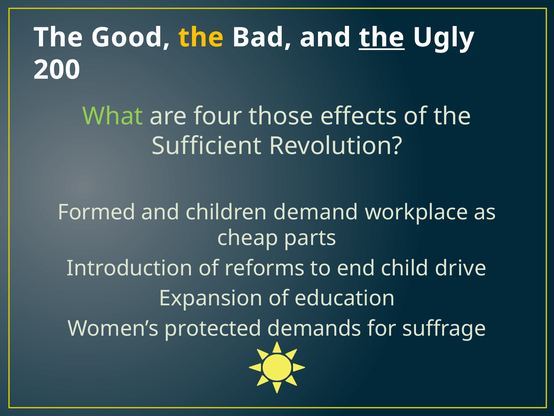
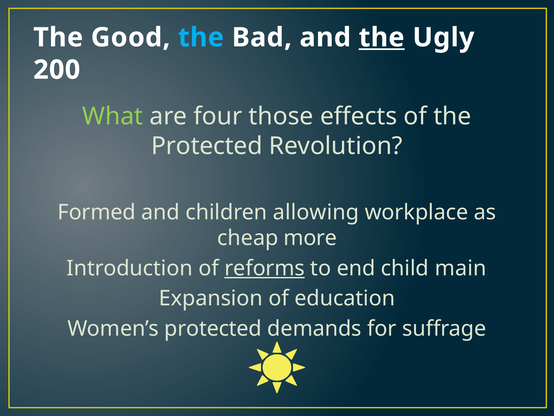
the at (201, 37) colour: yellow -> light blue
Sufficient at (207, 146): Sufficient -> Protected
demand: demand -> allowing
parts: parts -> more
reforms underline: none -> present
drive: drive -> main
